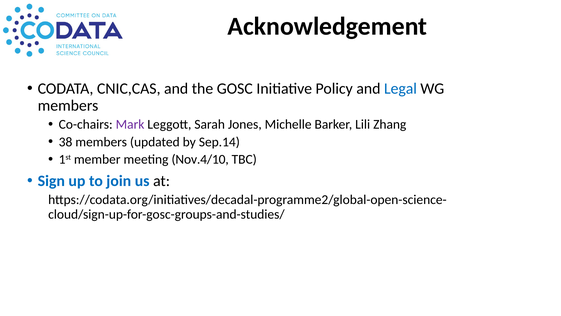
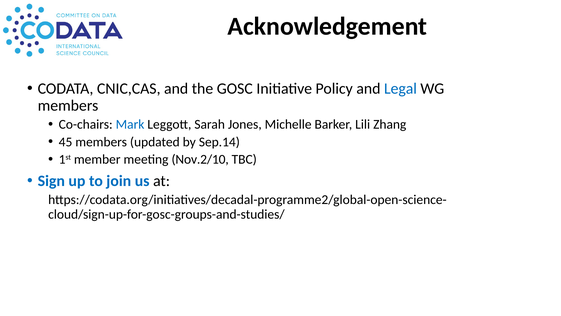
Mark colour: purple -> blue
38: 38 -> 45
Nov.4/10: Nov.4/10 -> Nov.2/10
